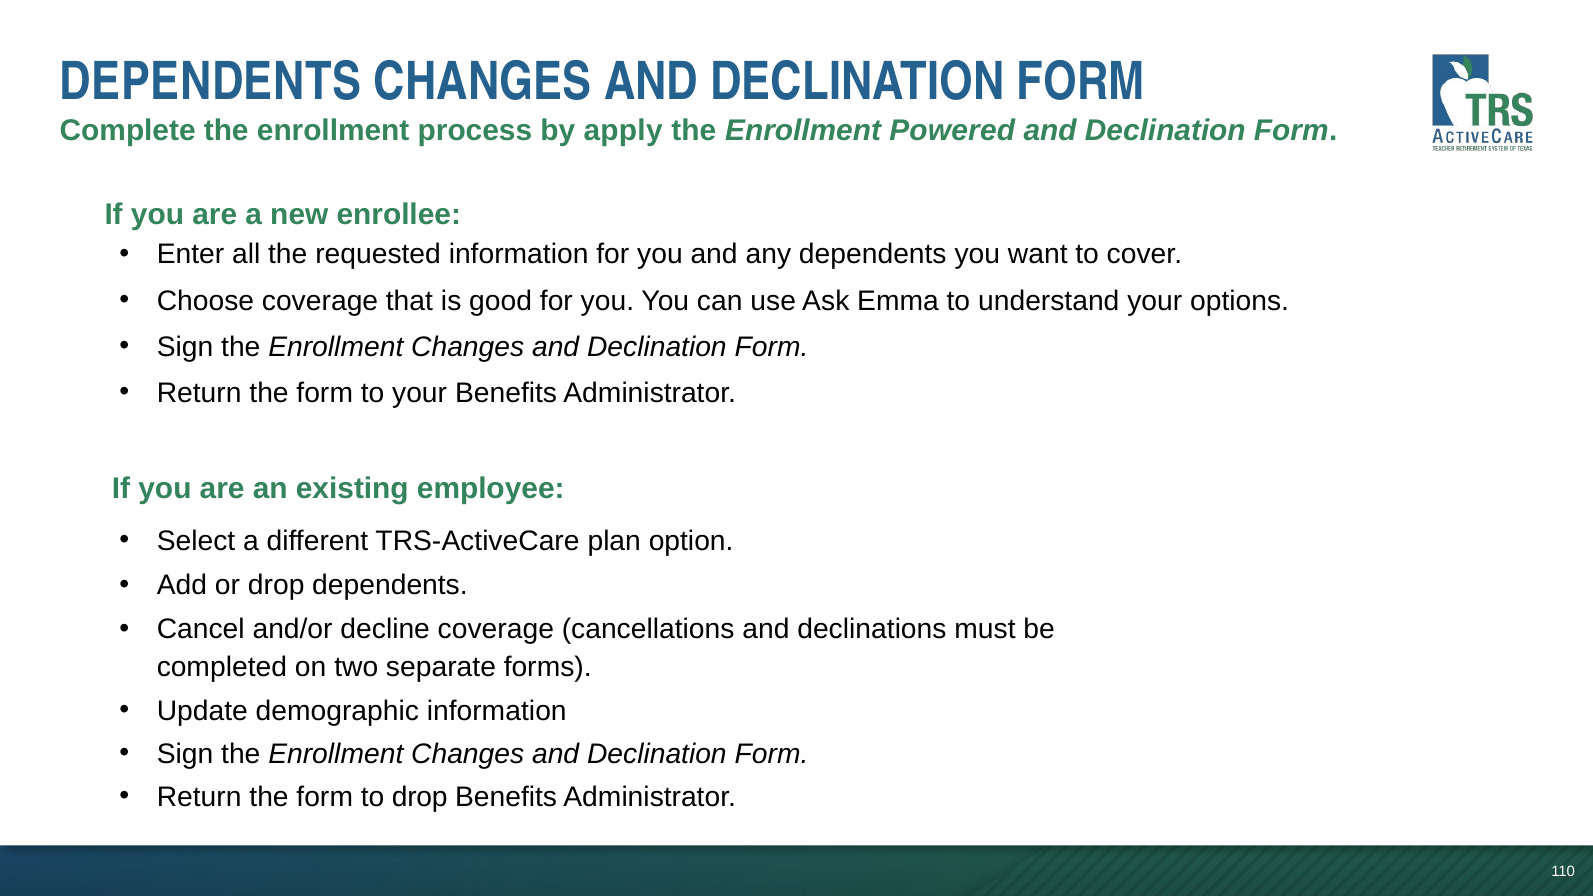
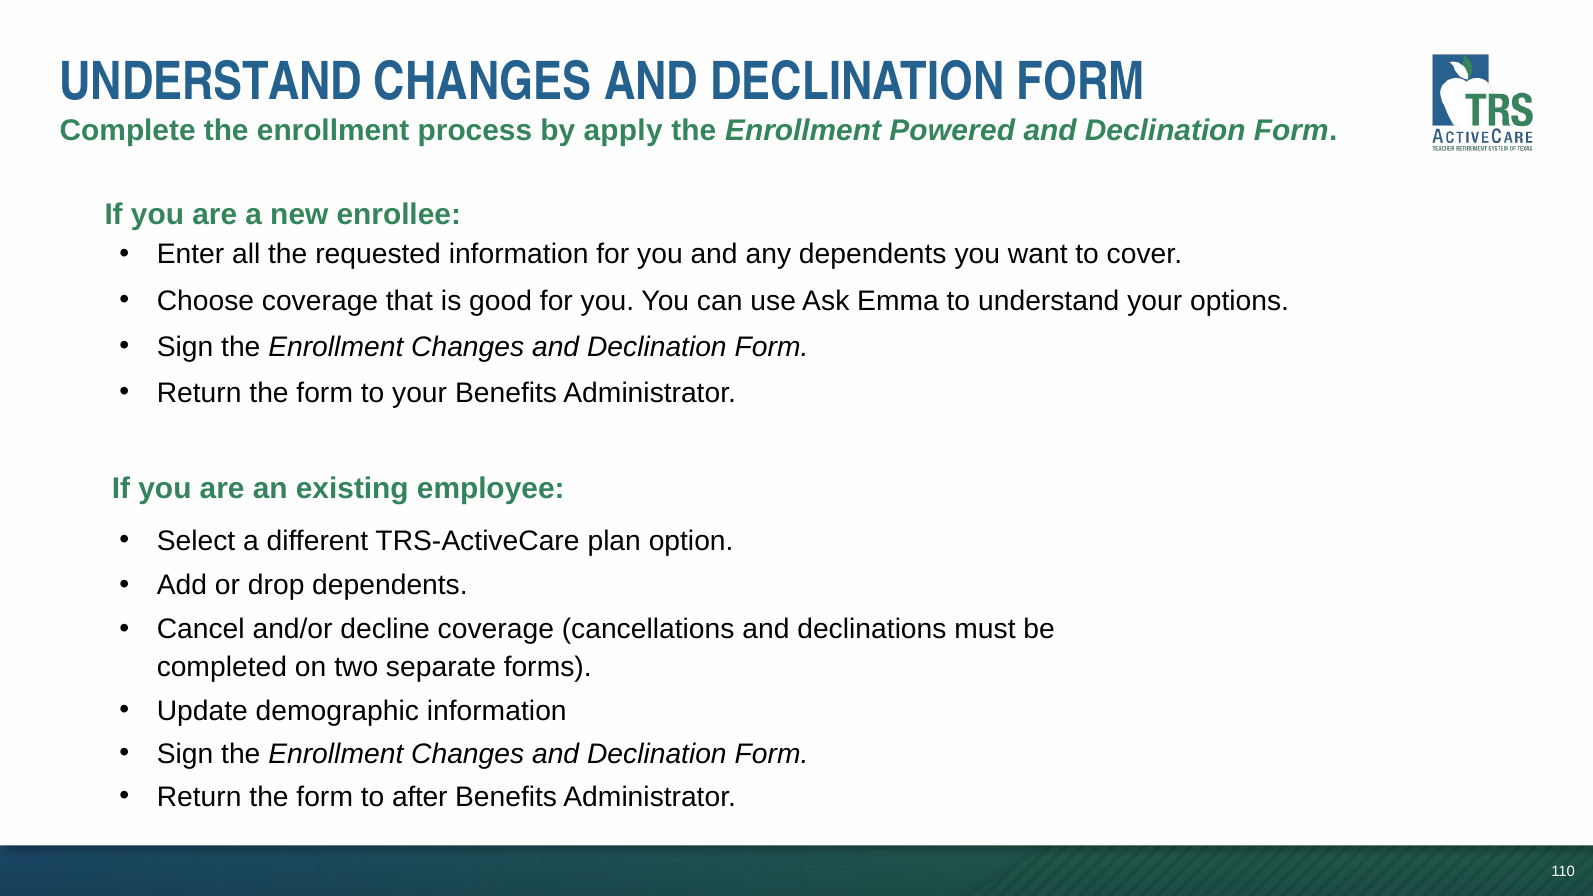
DEPENDENTS at (211, 82): DEPENDENTS -> UNDERSTAND
to drop: drop -> after
